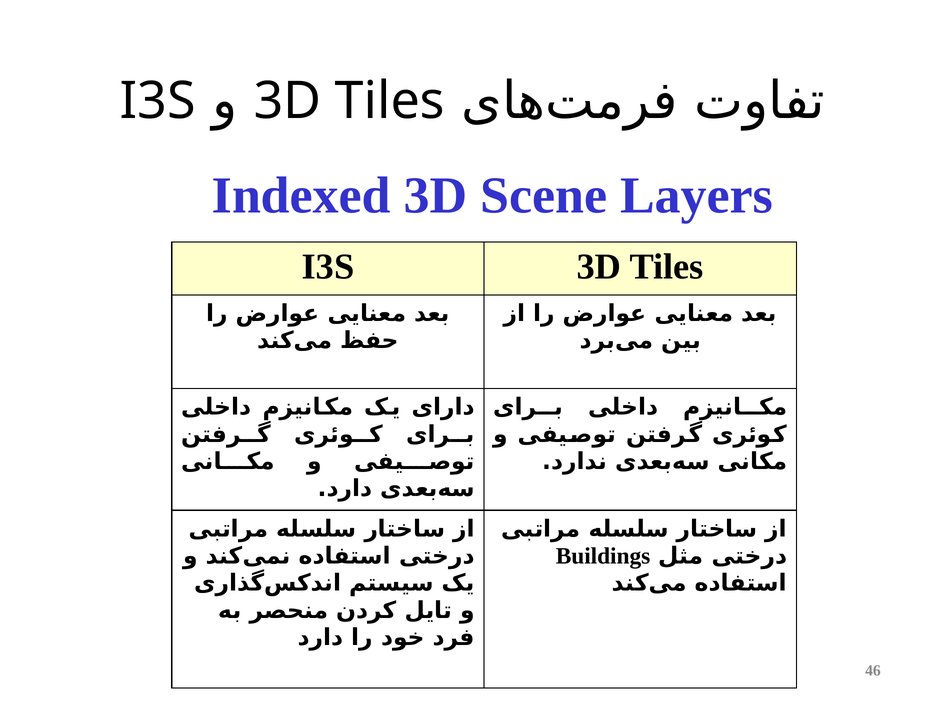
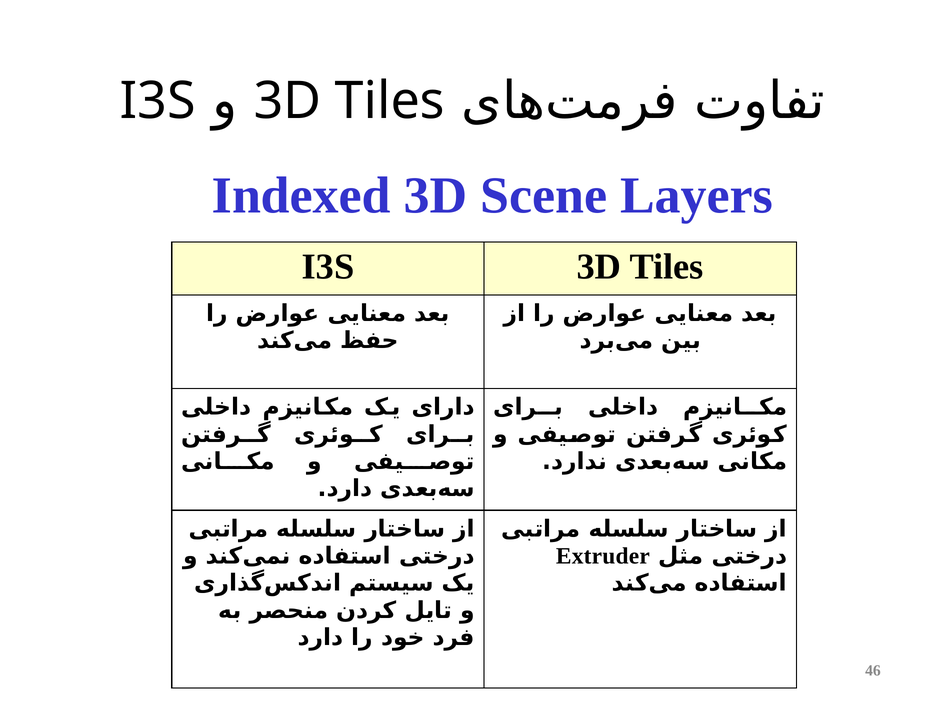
Buildings: Buildings -> Extruder
